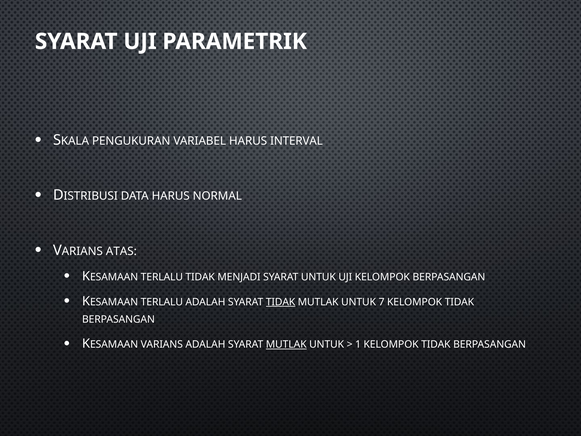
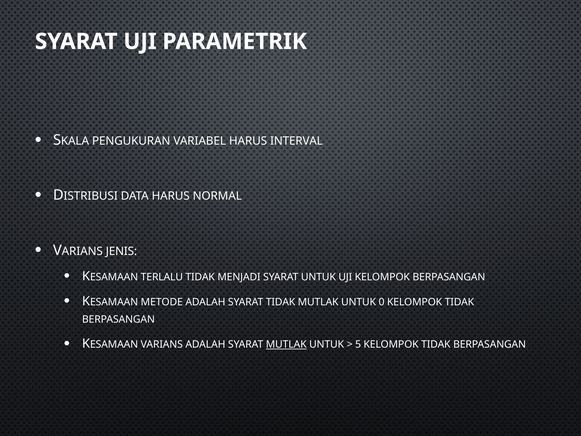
ATAS: ATAS -> JENIS
TERLALU at (162, 302): TERLALU -> METODE
TIDAK at (281, 302) underline: present -> none
7: 7 -> 0
1: 1 -> 5
